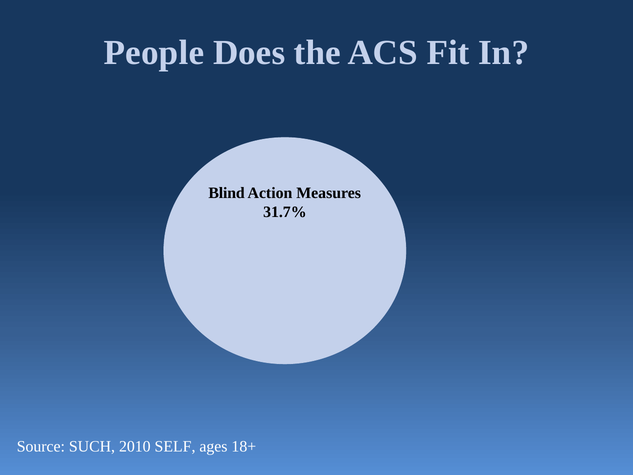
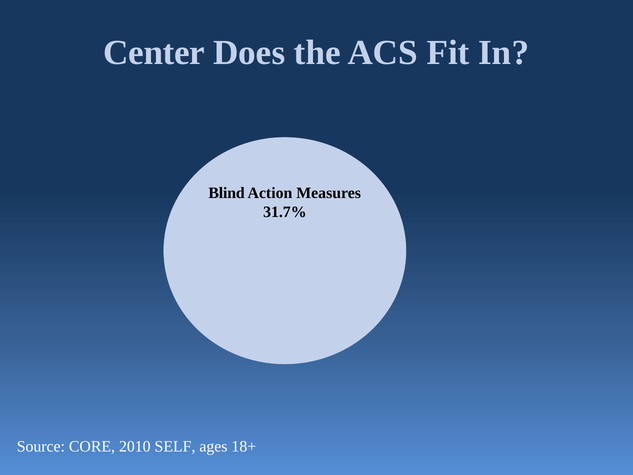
People: People -> Center
SUCH: SUCH -> CORE
